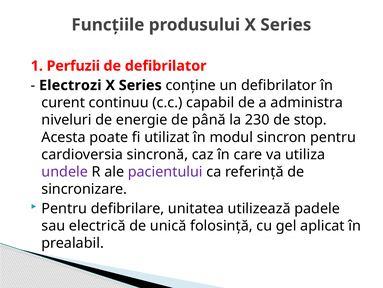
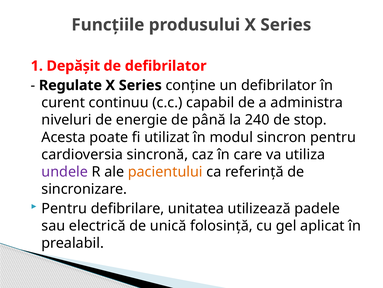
Perfuzii: Perfuzii -> Depășit
Electrozi: Electrozi -> Regulate
230: 230 -> 240
pacientului colour: purple -> orange
